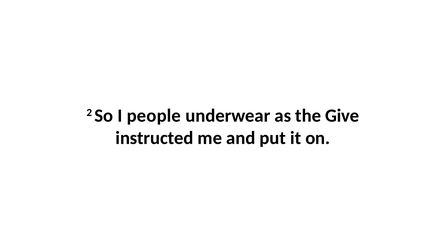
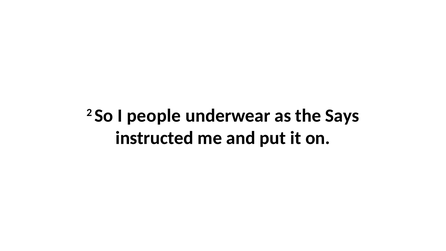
Give: Give -> Says
